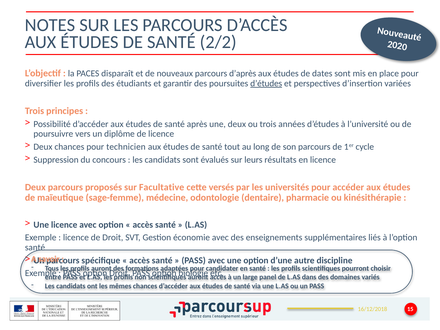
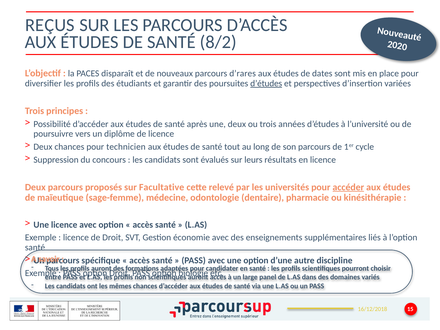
NOTES: NOTES -> REÇUS
2/2: 2/2 -> 8/2
d’après: d’après -> d’rares
versés: versés -> relevé
accéder underline: none -> present
